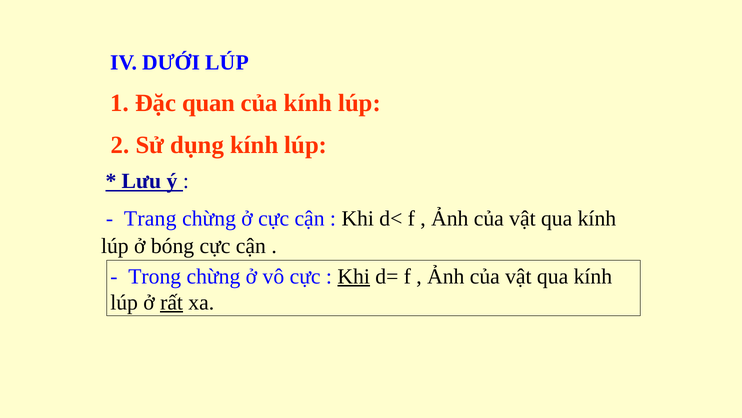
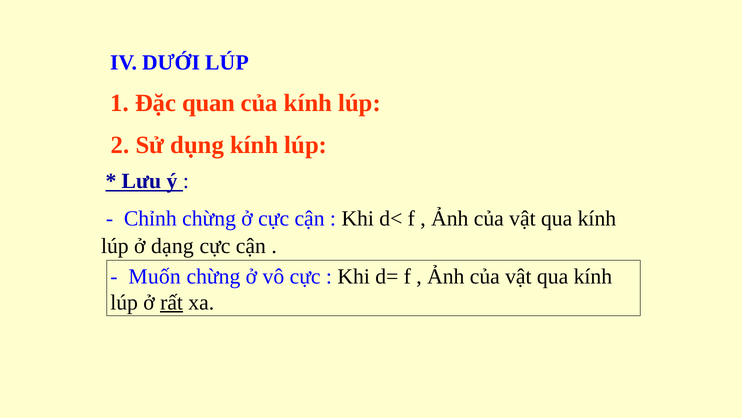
Trang: Trang -> Chỉnh
bóng: bóng -> dạng
Trong: Trong -> Muốn
Khi at (354, 276) underline: present -> none
